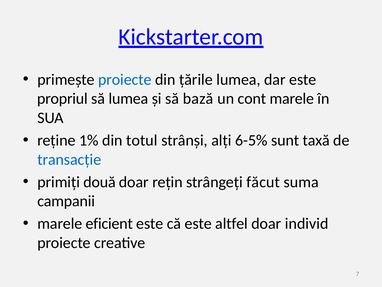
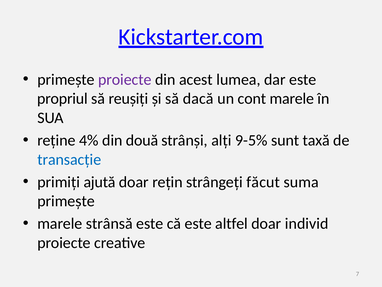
proiecte at (125, 79) colour: blue -> purple
țările: țările -> acest
să lumea: lumea -> reușiți
bază: bază -> dacă
1%: 1% -> 4%
totul: totul -> două
6-5%: 6-5% -> 9-5%
două: două -> ajută
campanii at (66, 201): campanii -> primește
eficient: eficient -> strânsă
